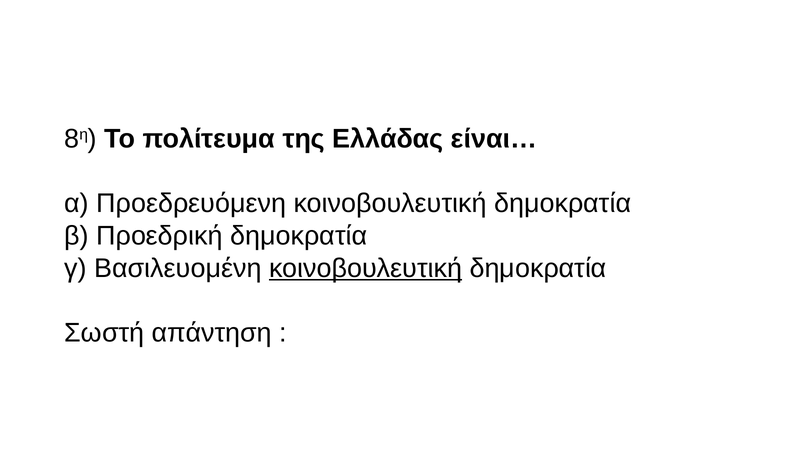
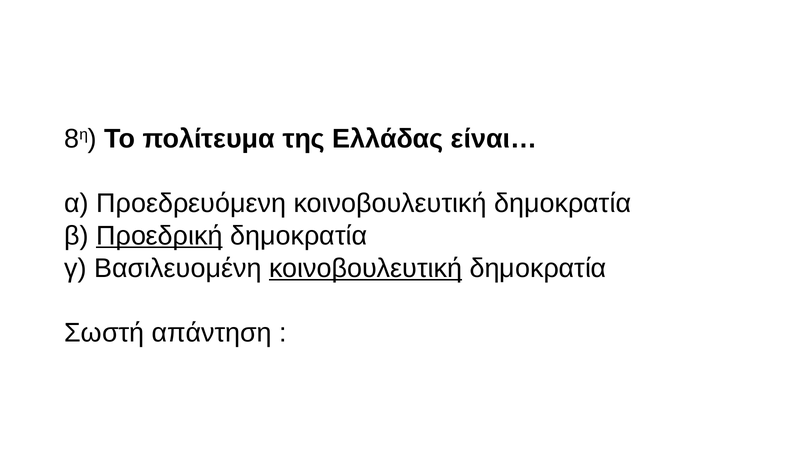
Προεδρική underline: none -> present
